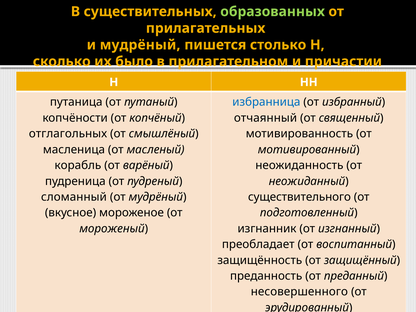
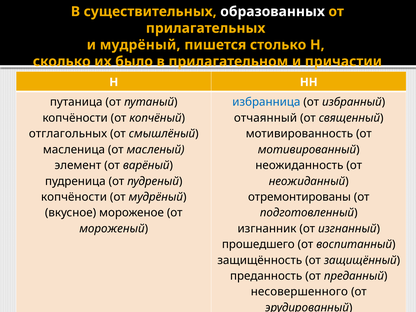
образованных colour: light green -> white
корабль: корабль -> элемент
сломанный at (74, 197): сломанный -> копчёности
существительного: существительного -> отремонтированы
преобладает: преобладает -> прошедшего
